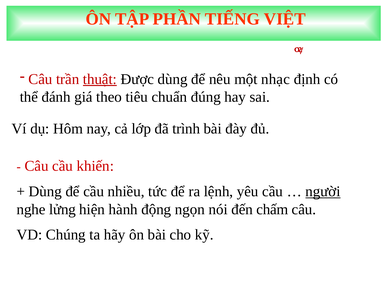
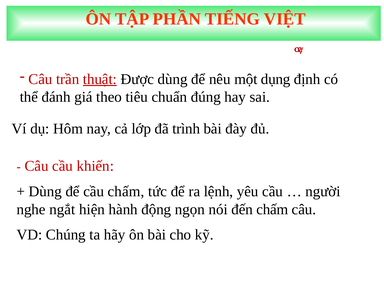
nhạc: nhạc -> dụng
cầu nhiều: nhiều -> chấm
người underline: present -> none
lửng: lửng -> ngắt
